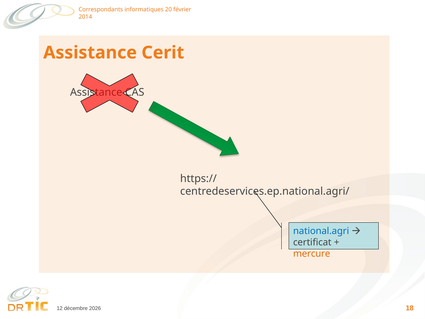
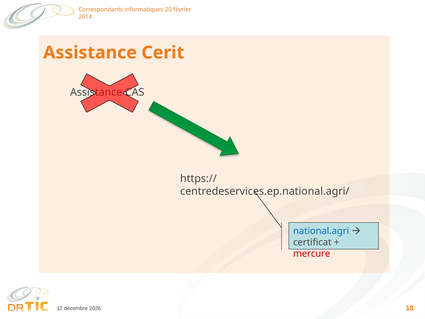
mercure colour: orange -> red
